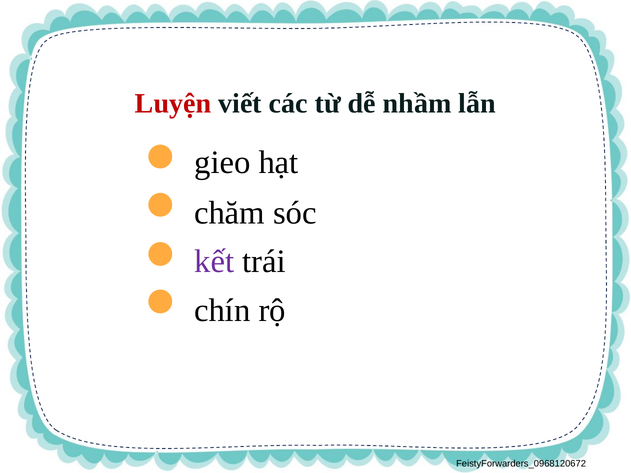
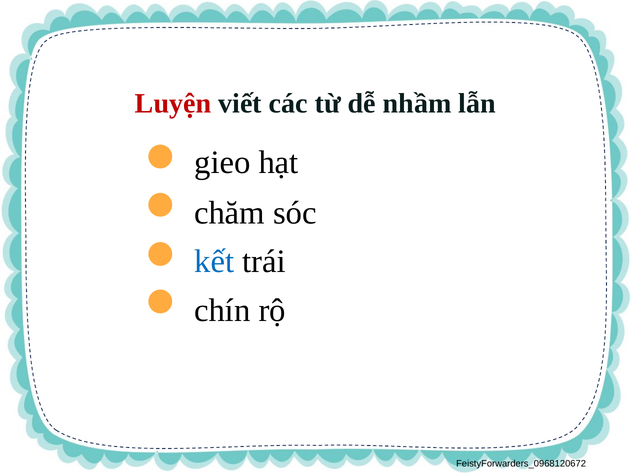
kết colour: purple -> blue
